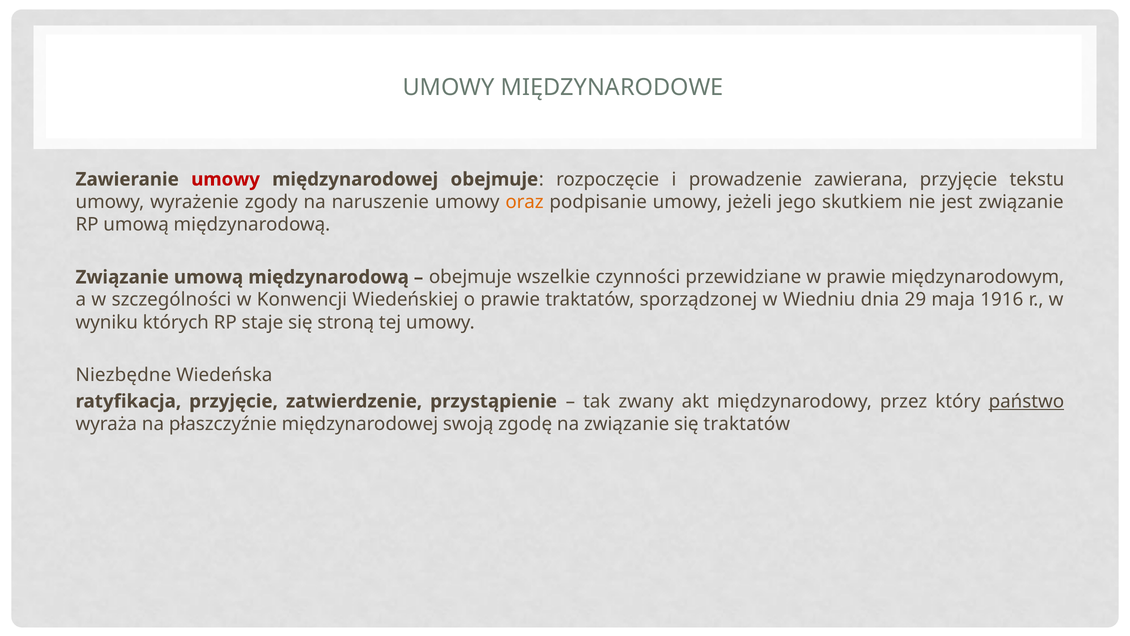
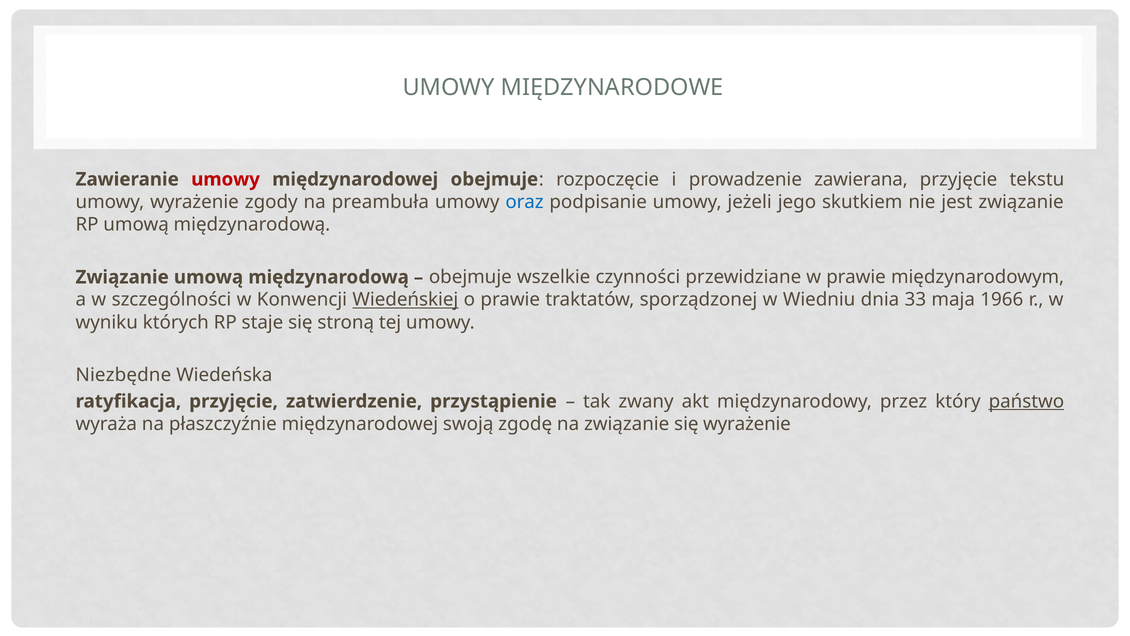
naruszenie: naruszenie -> preambuła
oraz colour: orange -> blue
Wiedeńskiej underline: none -> present
29: 29 -> 33
1916: 1916 -> 1966
się traktatów: traktatów -> wyrażenie
